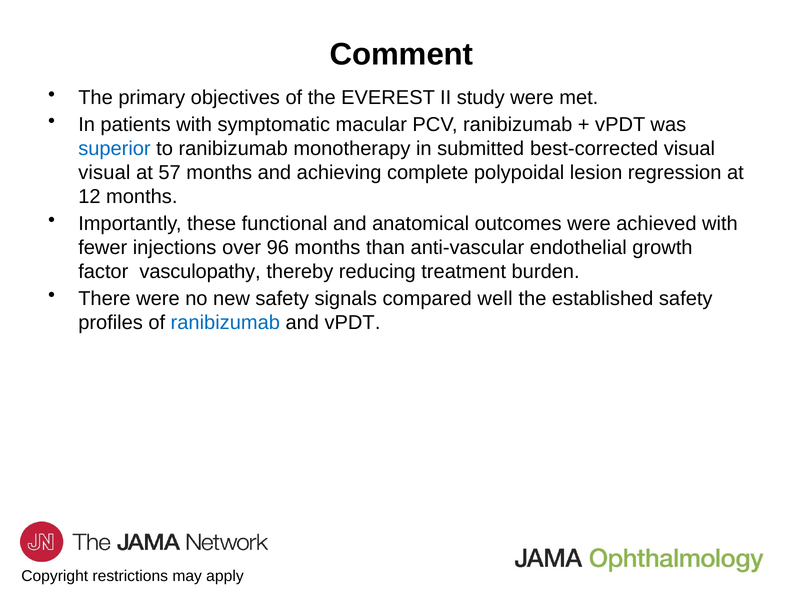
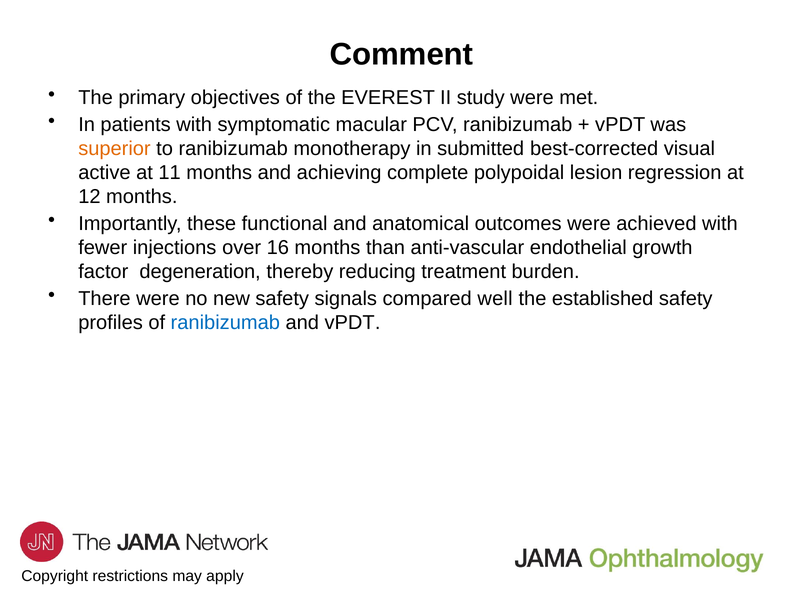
superior colour: blue -> orange
visual at (104, 173): visual -> active
57: 57 -> 11
96: 96 -> 16
vasculopathy: vasculopathy -> degeneration
